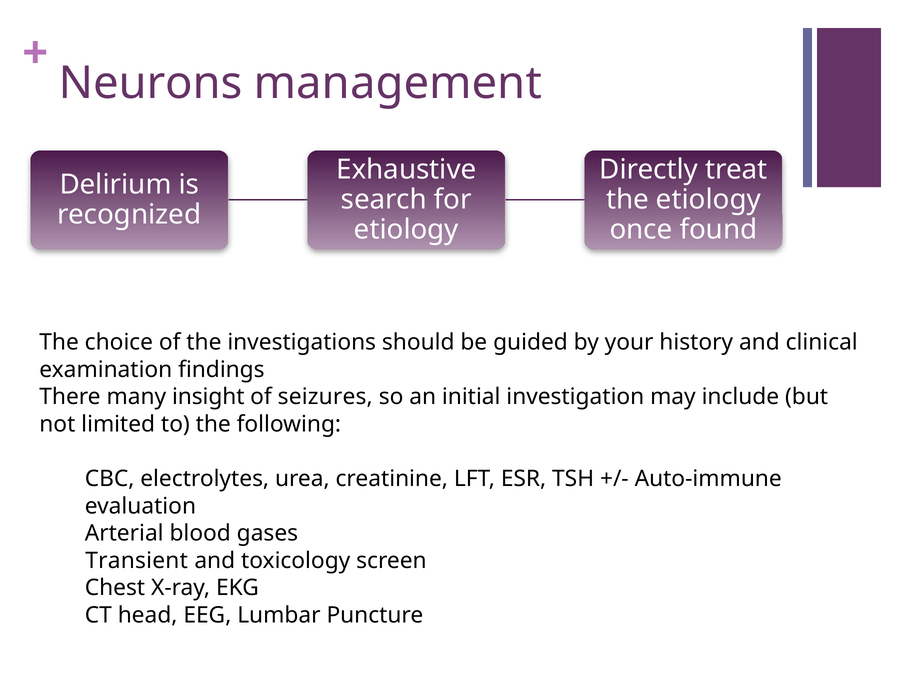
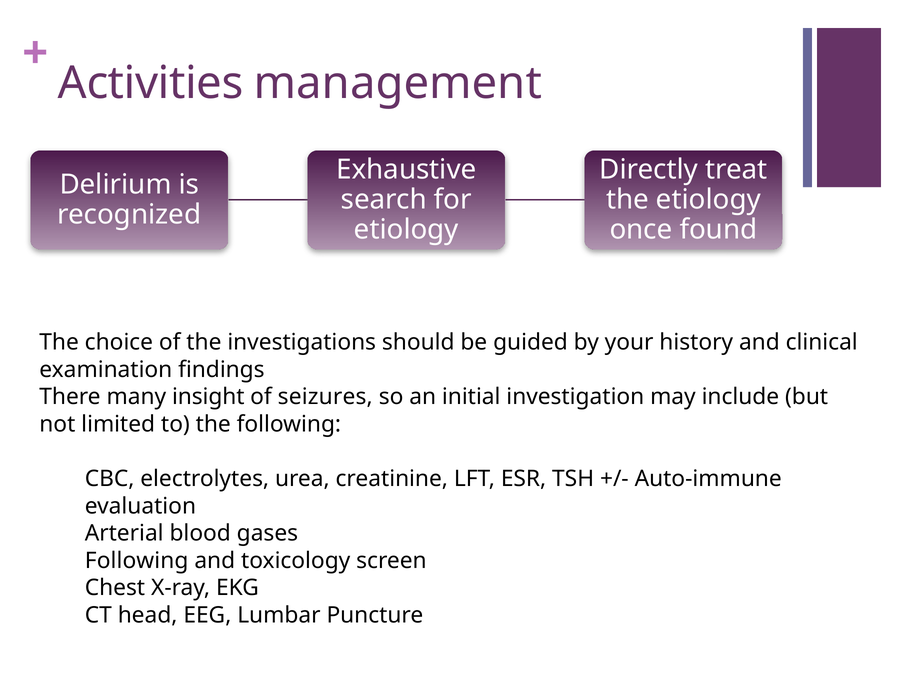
Neurons: Neurons -> Activities
Transient at (137, 561): Transient -> Following
